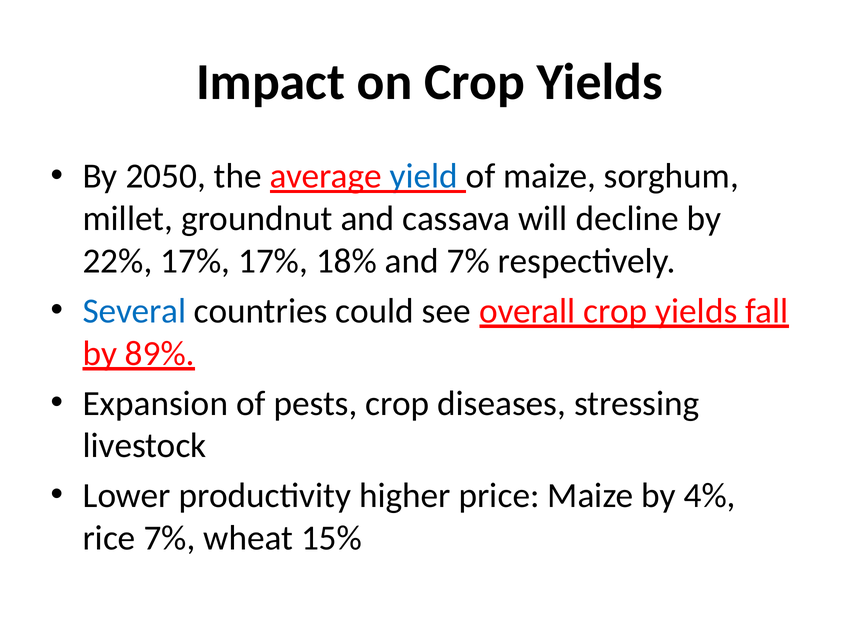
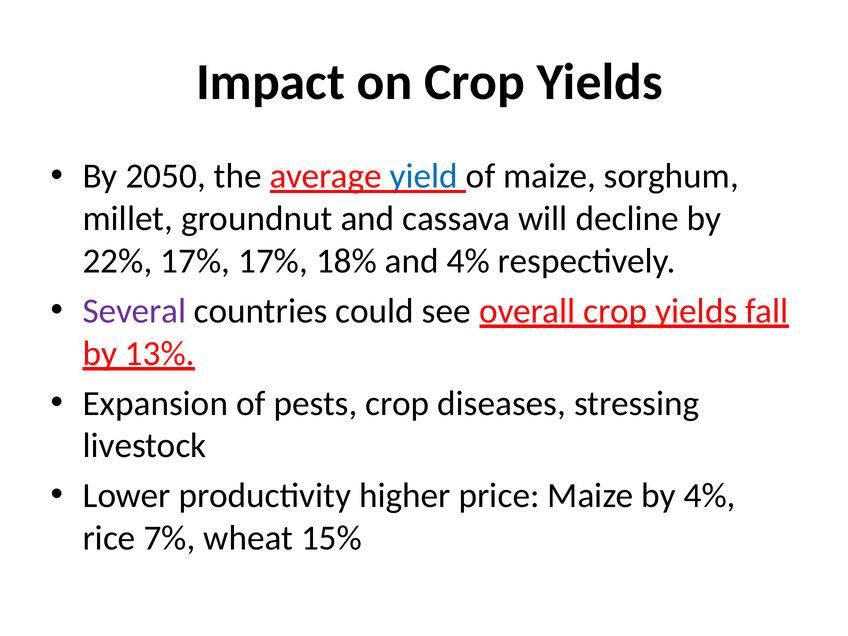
and 7%: 7% -> 4%
Several colour: blue -> purple
89%: 89% -> 13%
